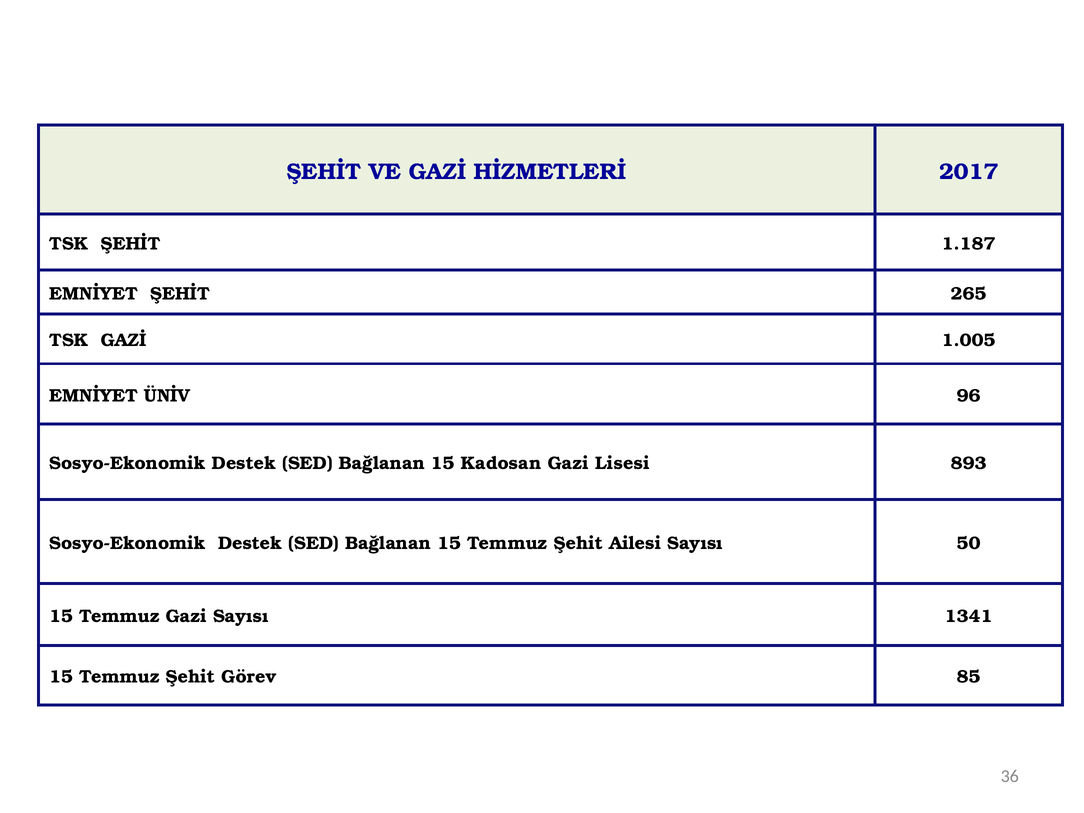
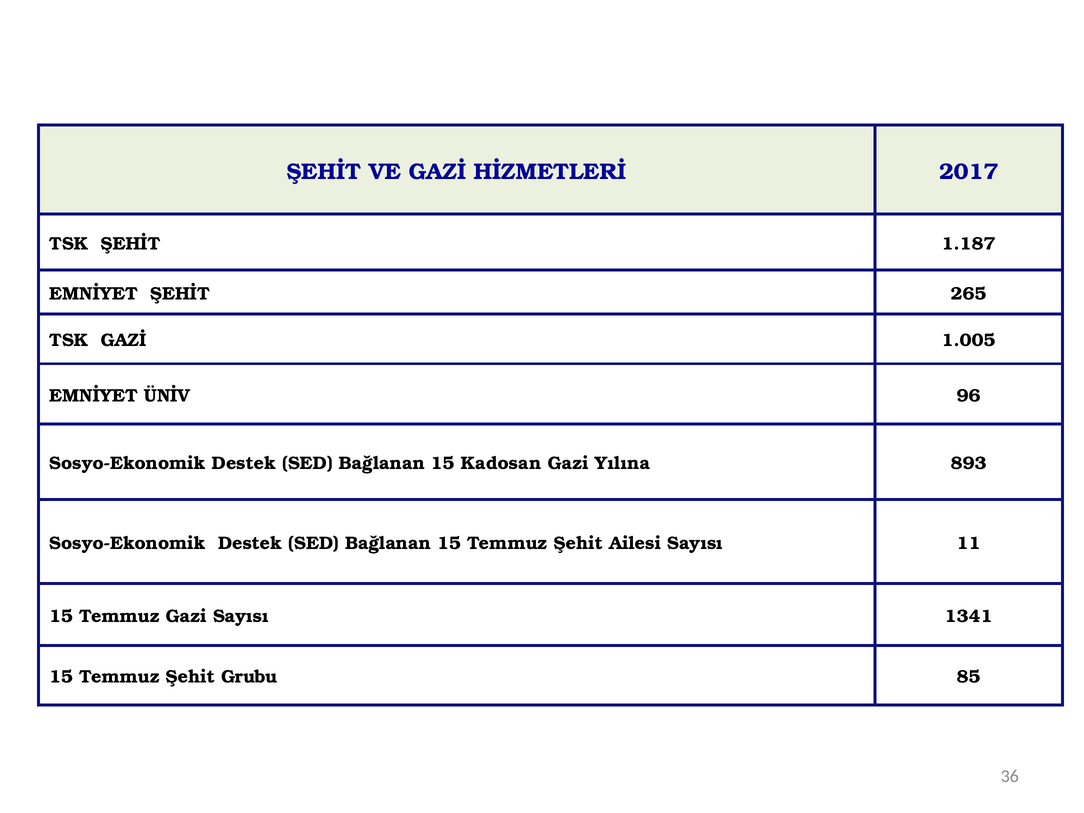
Lisesi: Lisesi -> Yılına
50: 50 -> 11
Görev: Görev -> Grubu
